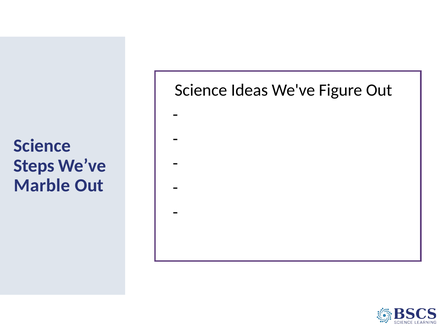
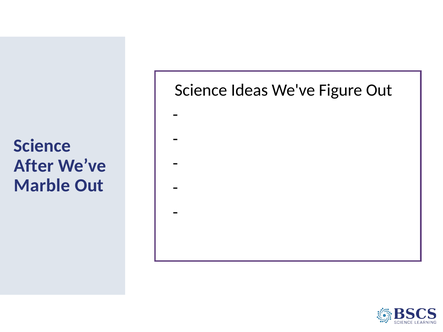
Steps: Steps -> After
